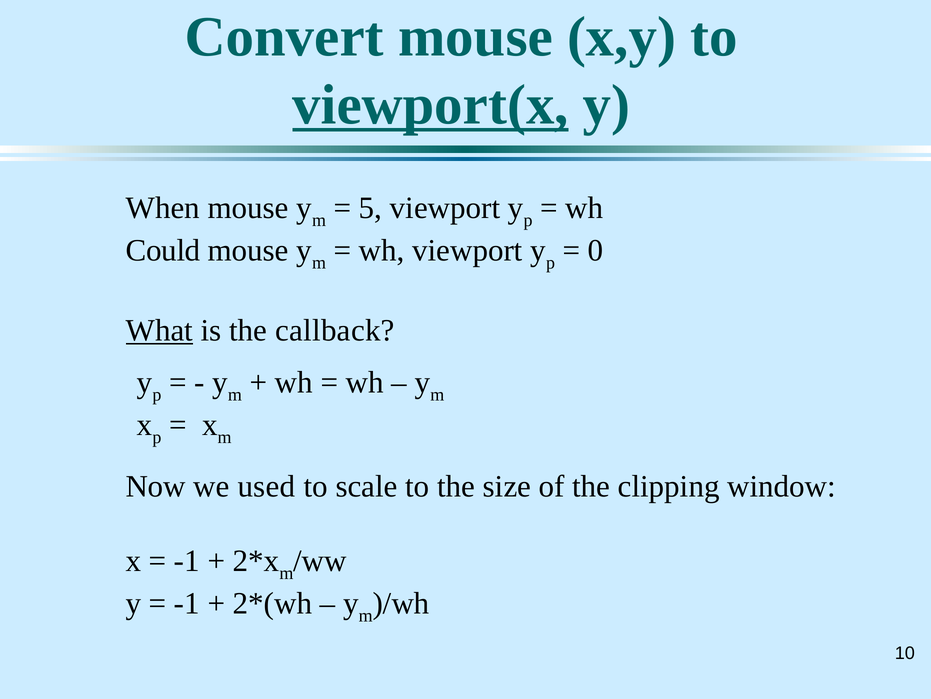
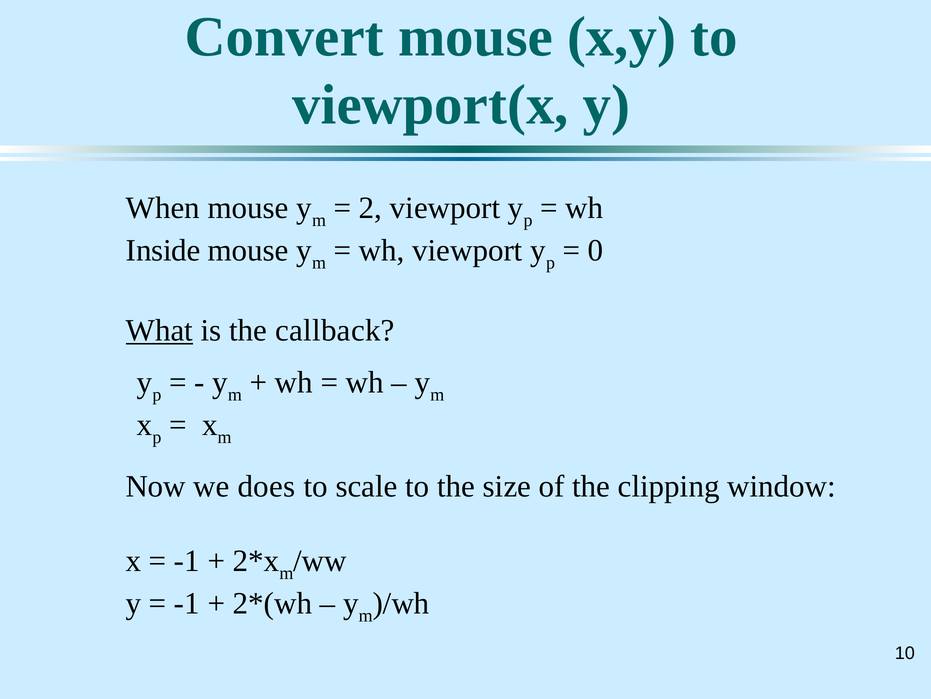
viewport(x underline: present -> none
5: 5 -> 2
Could: Could -> Inside
used: used -> does
